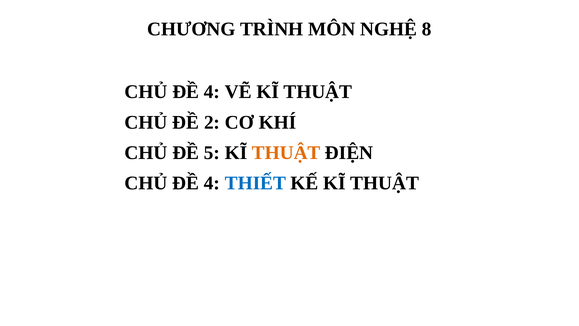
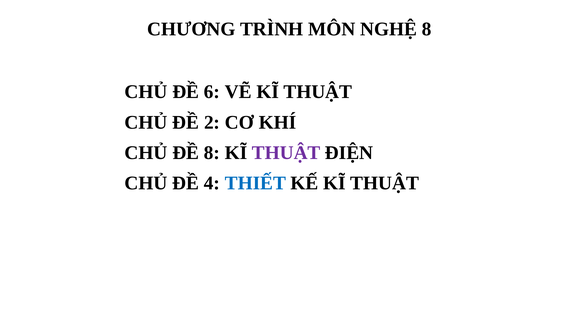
4 at (212, 92): 4 -> 6
ĐỀ 5: 5 -> 8
THUẬT at (286, 153) colour: orange -> purple
